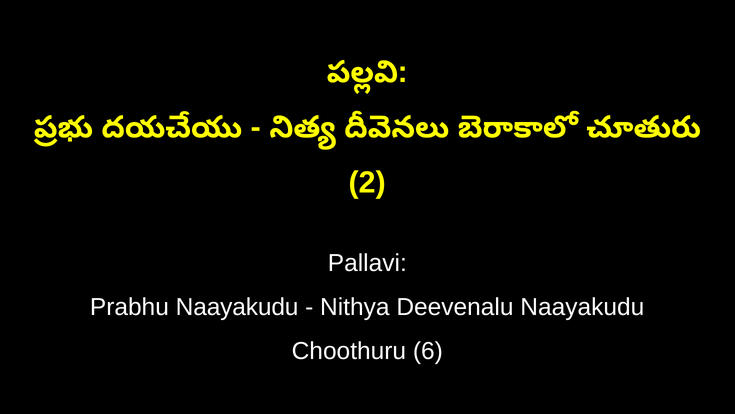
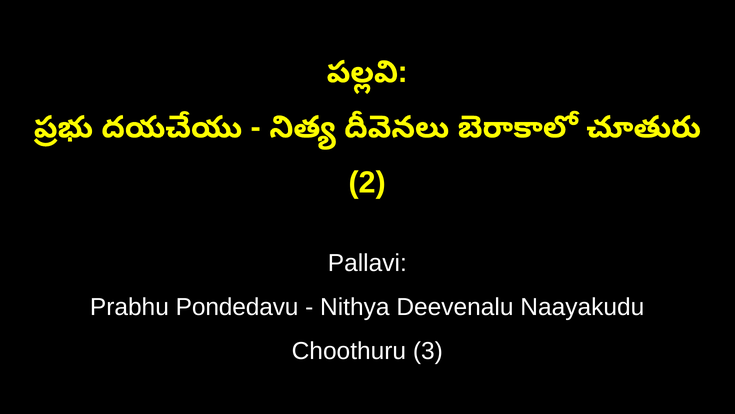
Prabhu Naayakudu: Naayakudu -> Pondedavu
6: 6 -> 3
